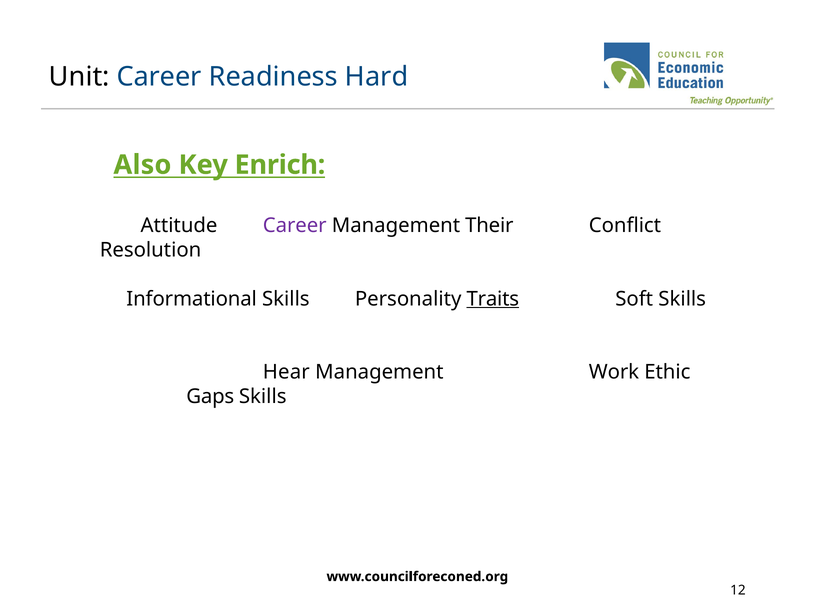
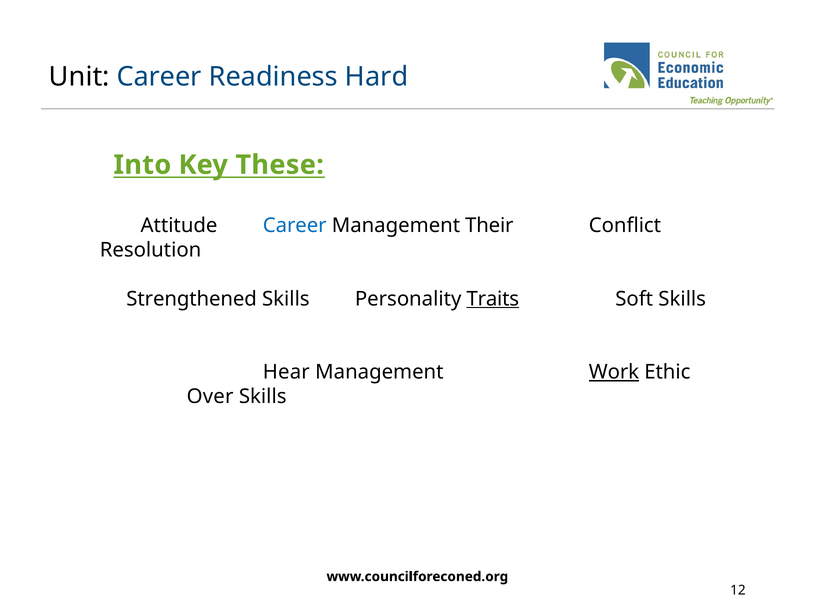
Also: Also -> Into
Enrich: Enrich -> These
Career at (295, 226) colour: purple -> blue
Informational: Informational -> Strengthened
Work underline: none -> present
Gaps: Gaps -> Over
